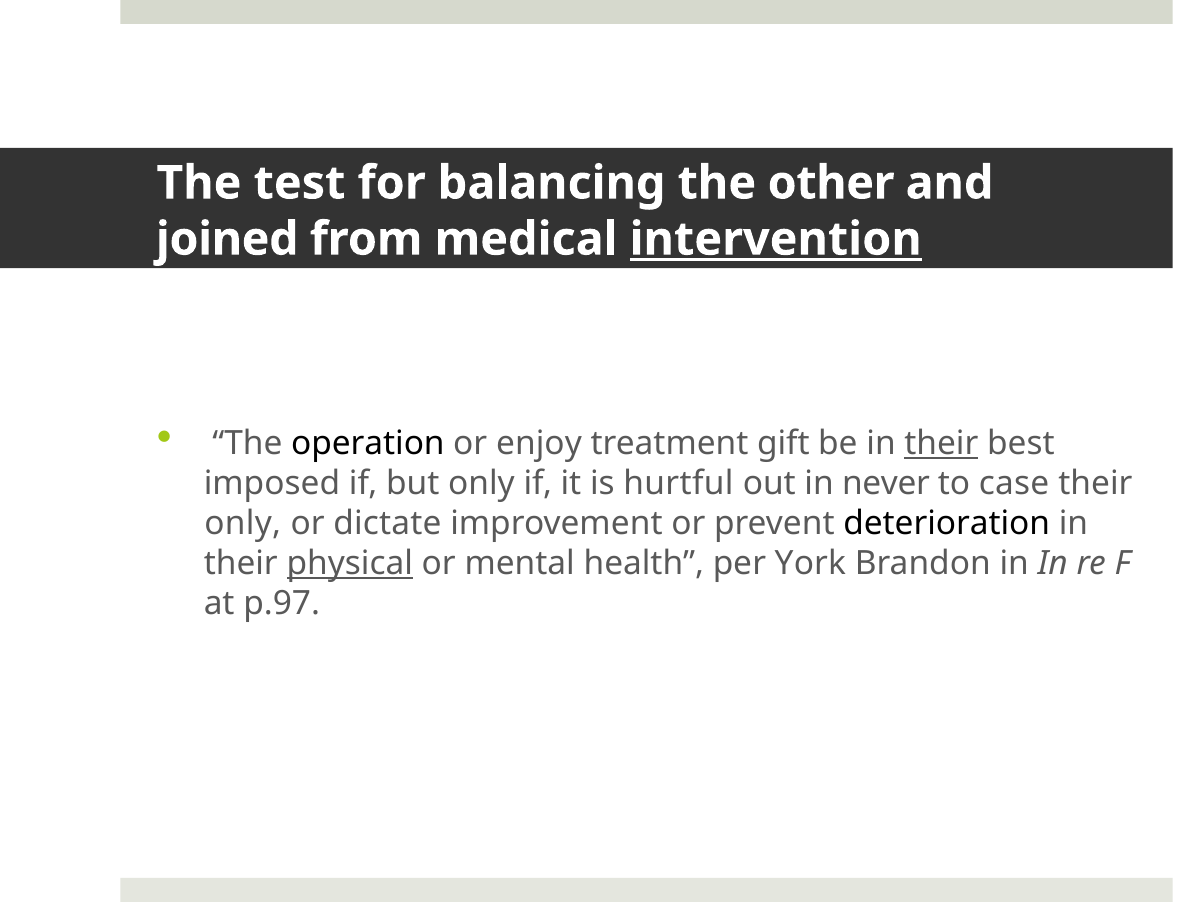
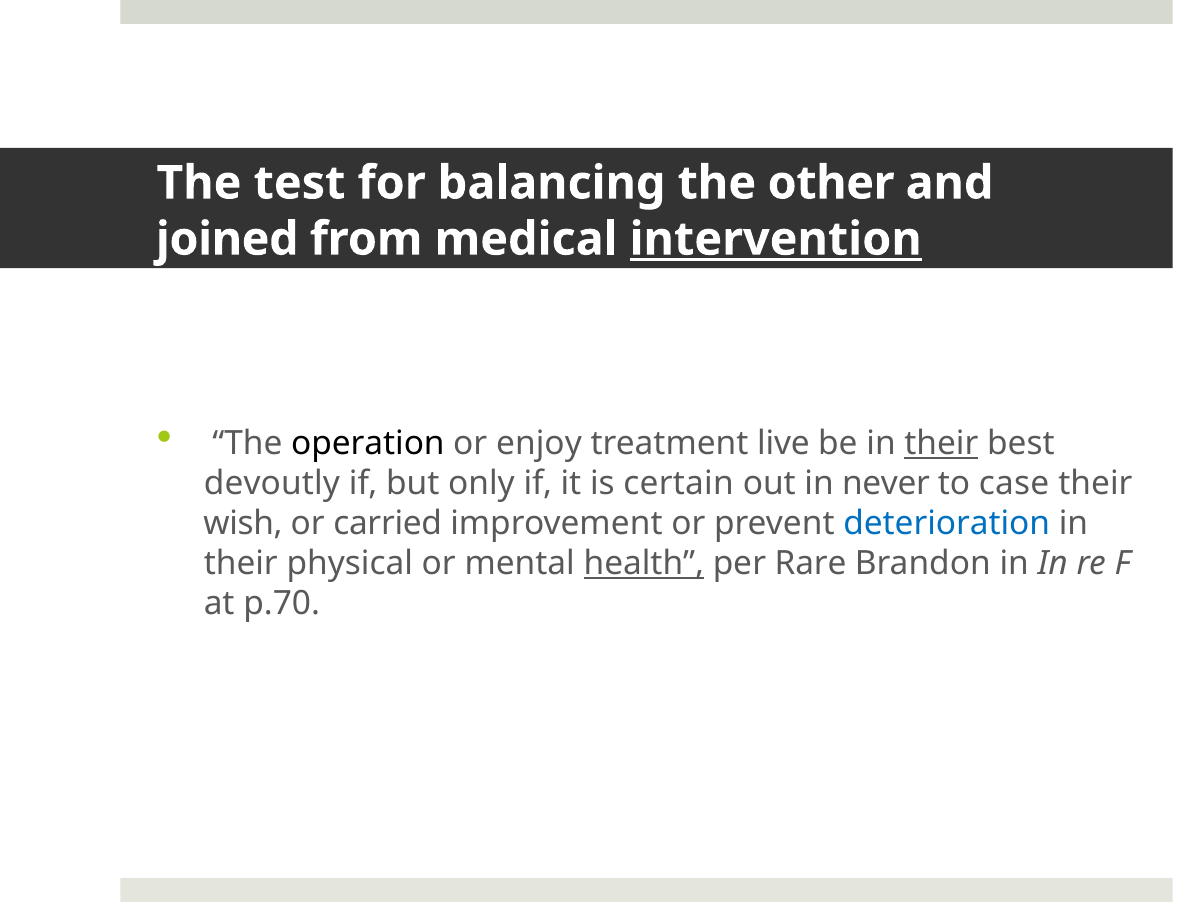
gift: gift -> live
imposed: imposed -> devoutly
hurtful: hurtful -> certain
only at (243, 524): only -> wish
dictate: dictate -> carried
deterioration colour: black -> blue
physical underline: present -> none
health underline: none -> present
York: York -> Rare
p.97: p.97 -> p.70
